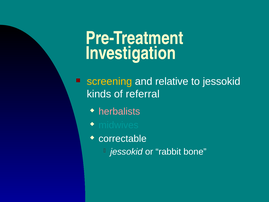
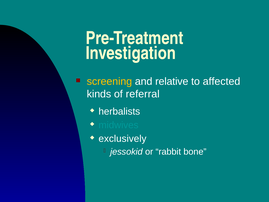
to jessokid: jessokid -> affected
herbalists colour: pink -> white
correctable: correctable -> exclusively
